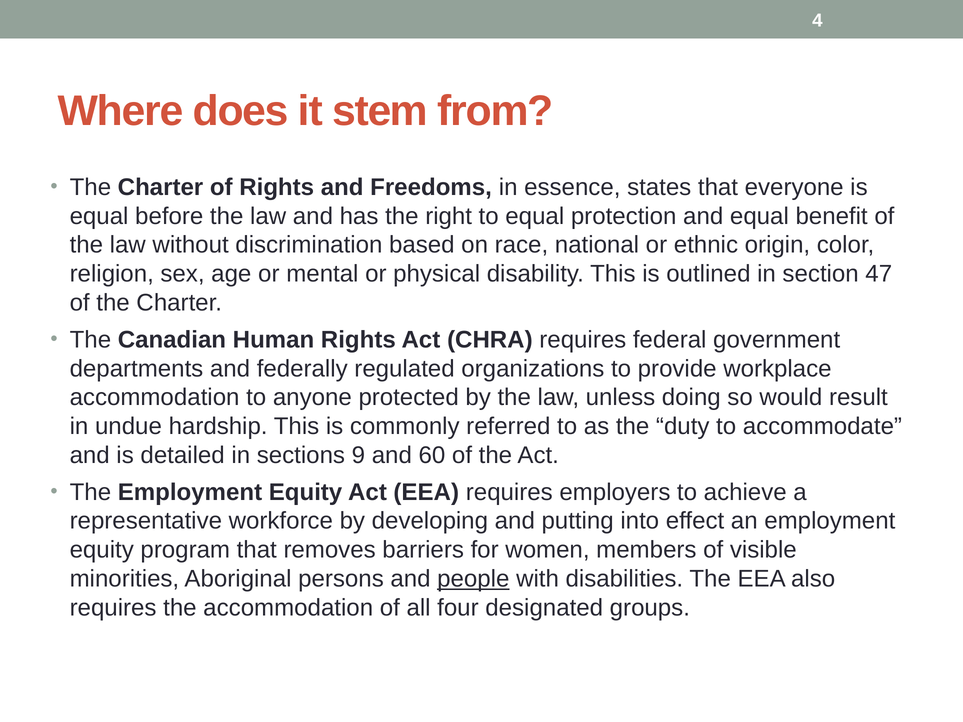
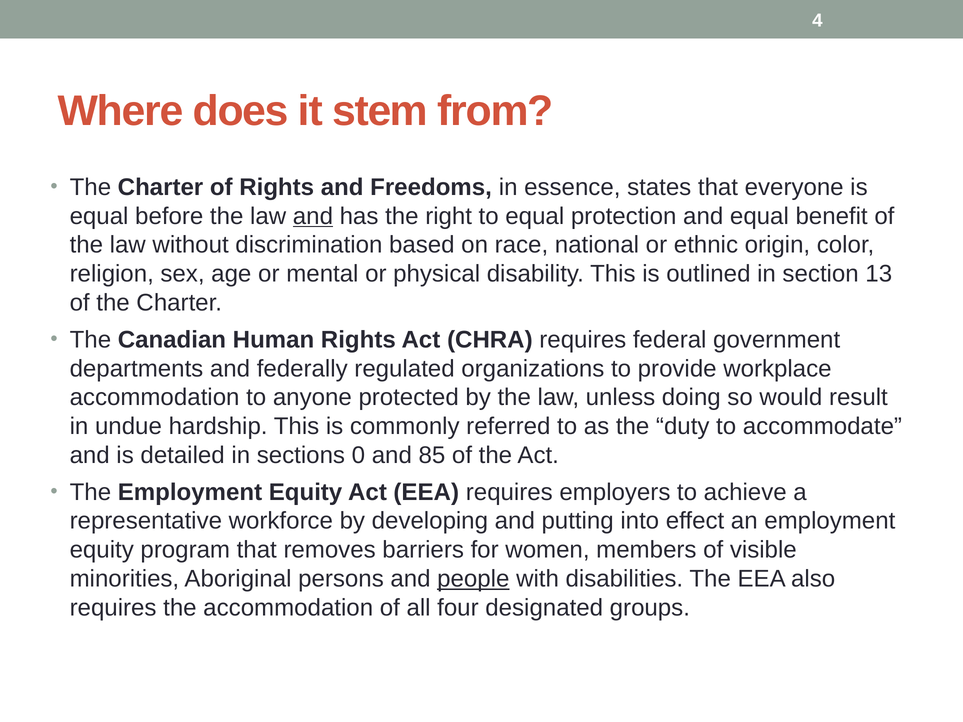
and at (313, 216) underline: none -> present
47: 47 -> 13
9: 9 -> 0
60: 60 -> 85
